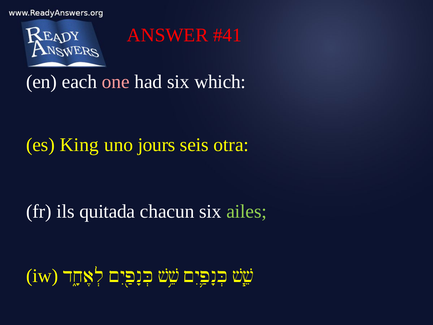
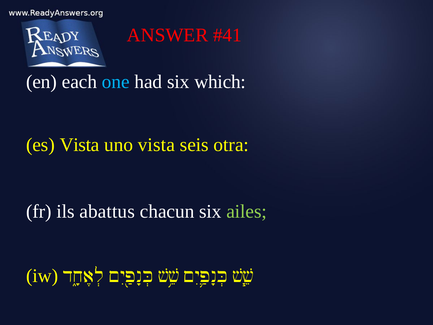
one colour: pink -> light blue
es King: King -> Vista
uno jours: jours -> vista
quitada: quitada -> abattus
